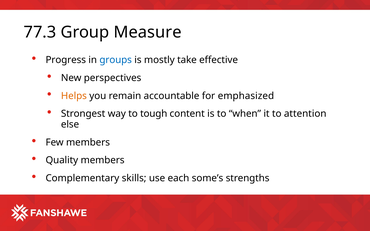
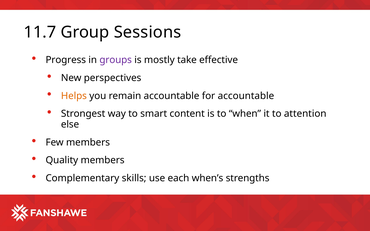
77.3: 77.3 -> 11.7
Measure: Measure -> Sessions
groups colour: blue -> purple
for emphasized: emphasized -> accountable
tough: tough -> smart
some’s: some’s -> when’s
